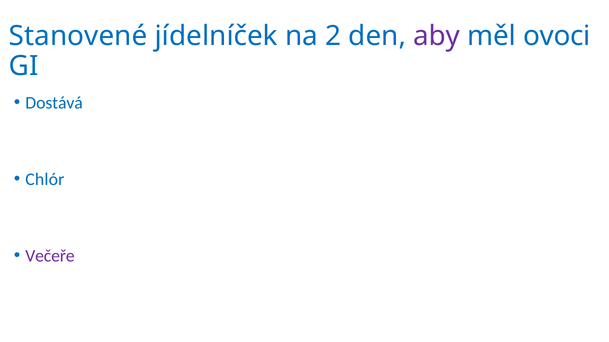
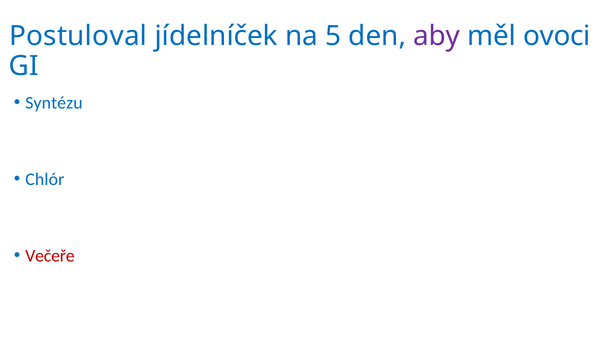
Stanovené: Stanovené -> Postuloval
2: 2 -> 5
Dostává: Dostává -> Syntézu
Večeře colour: purple -> red
